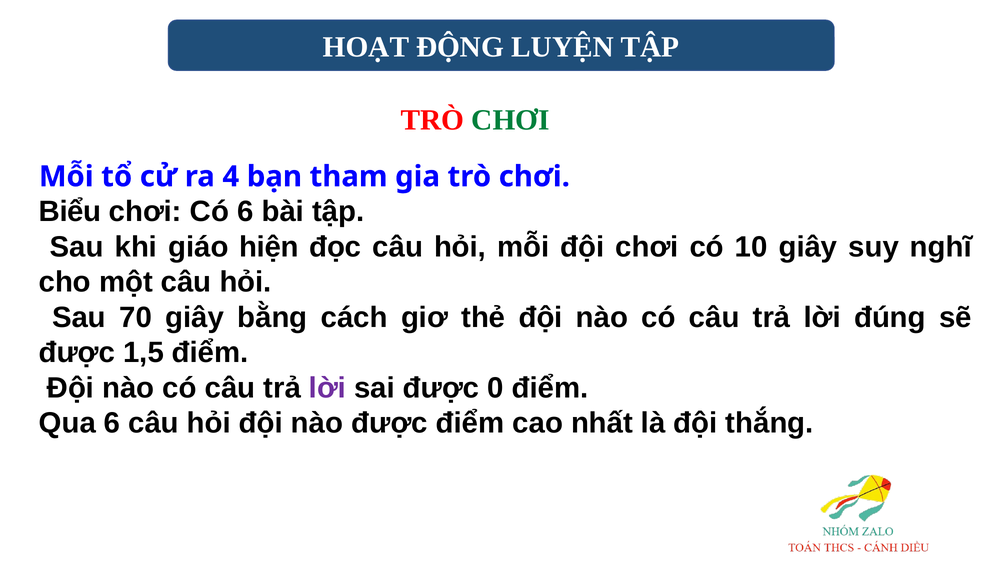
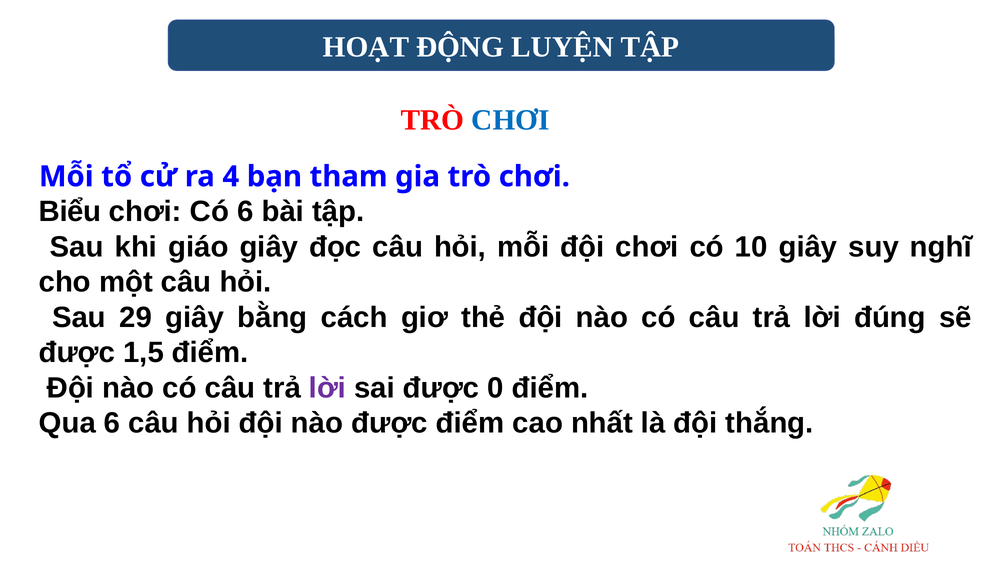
CHƠI at (511, 120) colour: green -> blue
giáo hiện: hiện -> giây
70: 70 -> 29
